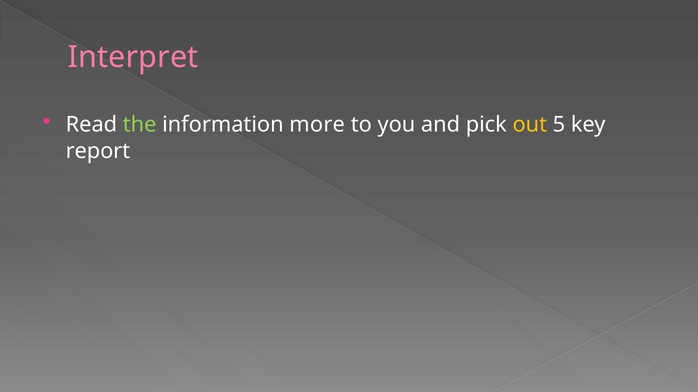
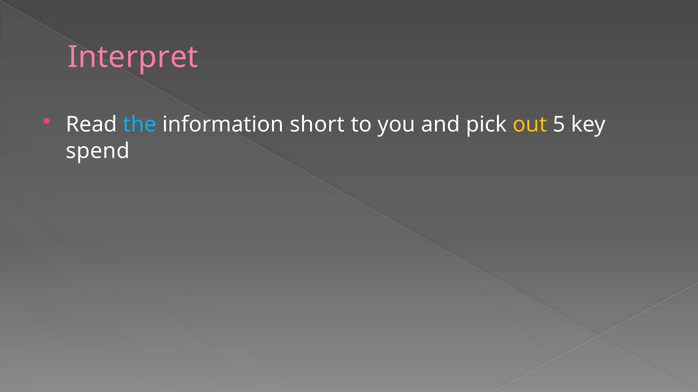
the colour: light green -> light blue
more: more -> short
report: report -> spend
